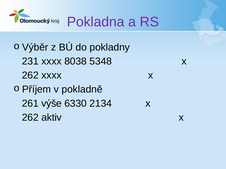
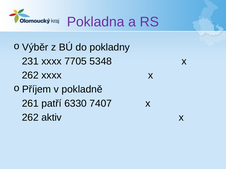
8038: 8038 -> 7705
výše: výše -> patří
2134: 2134 -> 7407
